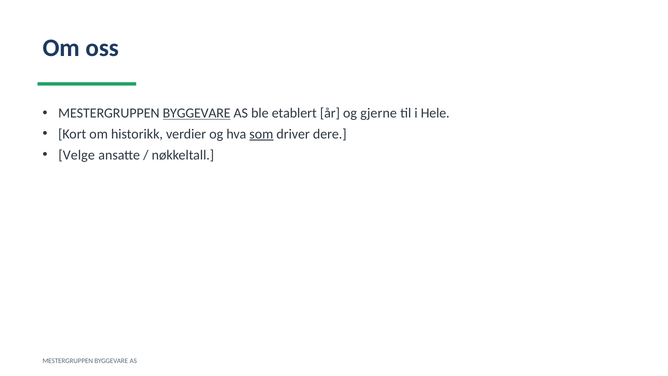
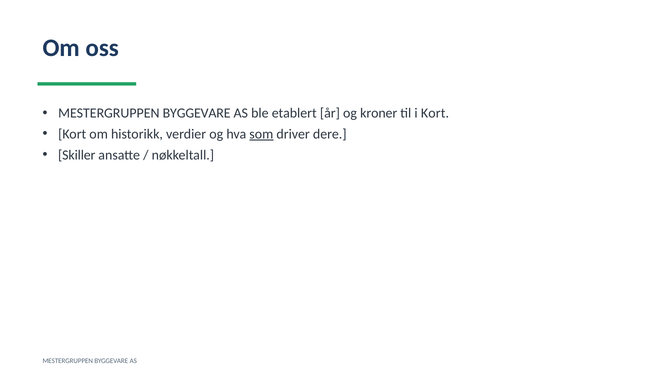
BYGGEVARE at (197, 113) underline: present -> none
gjerne: gjerne -> kroner
i Hele: Hele -> Kort
Velge: Velge -> Skiller
